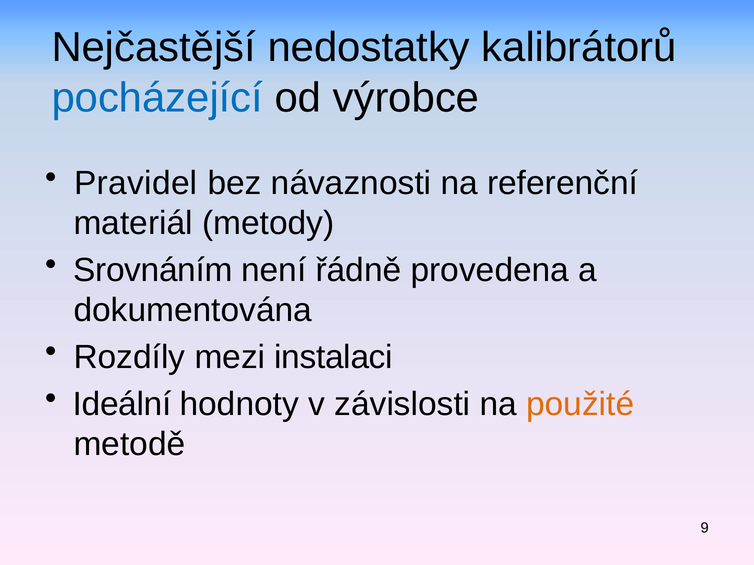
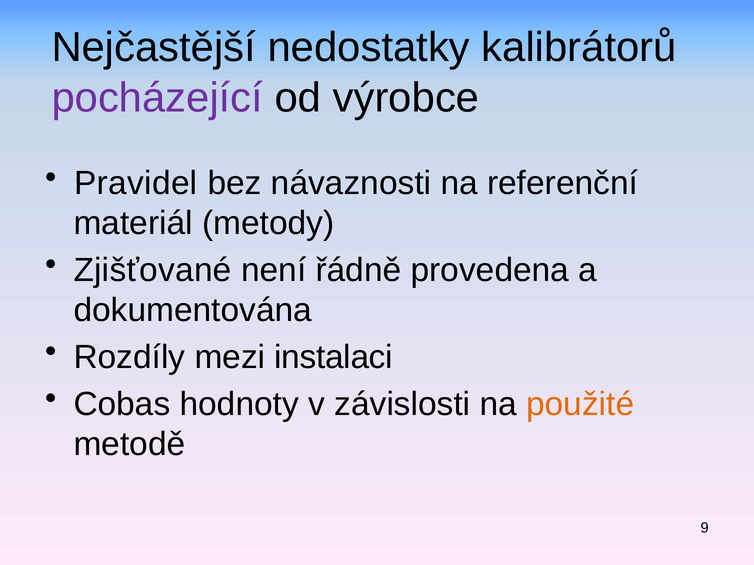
pocházející colour: blue -> purple
Srovnáním: Srovnáním -> Zjišťované
Ideální: Ideální -> Cobas
